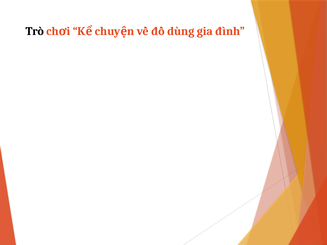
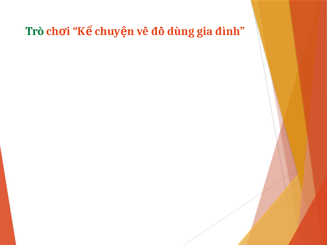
Trò colour: black -> green
